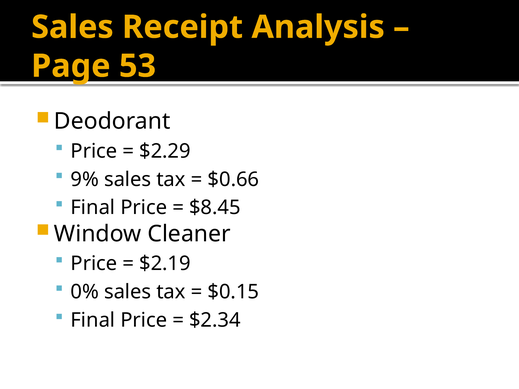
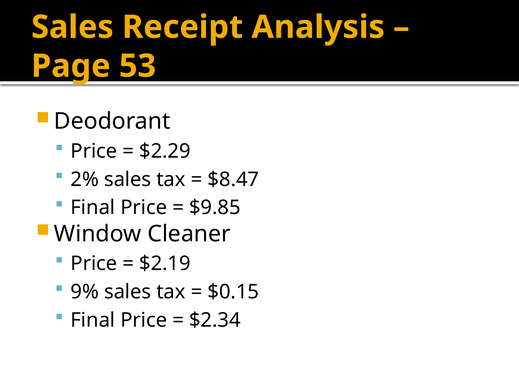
9%: 9% -> 2%
$0.66: $0.66 -> $8.47
$8.45: $8.45 -> $9.85
0%: 0% -> 9%
